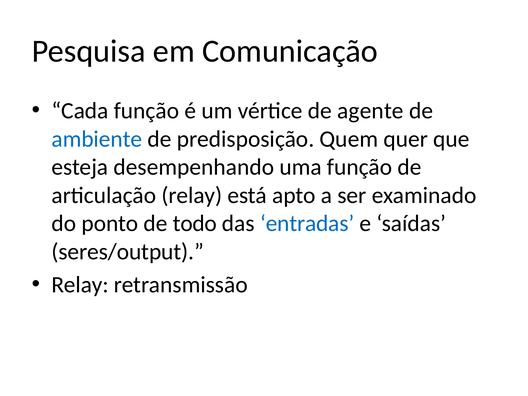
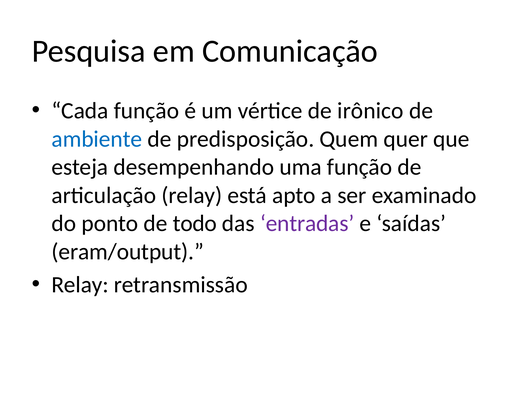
agente: agente -> irônico
entradas colour: blue -> purple
seres/output: seres/output -> eram/output
